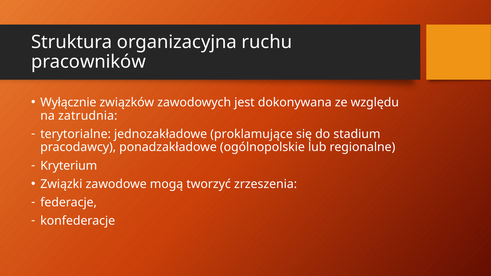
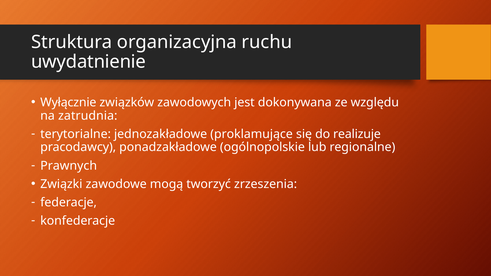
pracowników: pracowników -> uwydatnienie
stadium: stadium -> realizuje
Kryterium: Kryterium -> Prawnych
